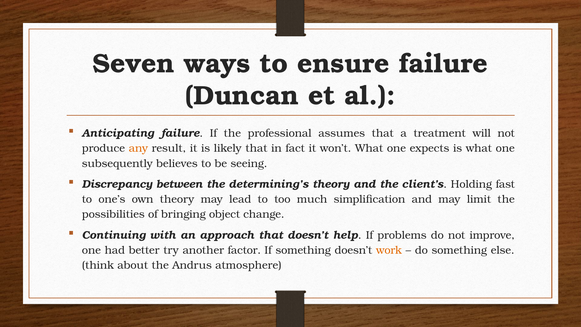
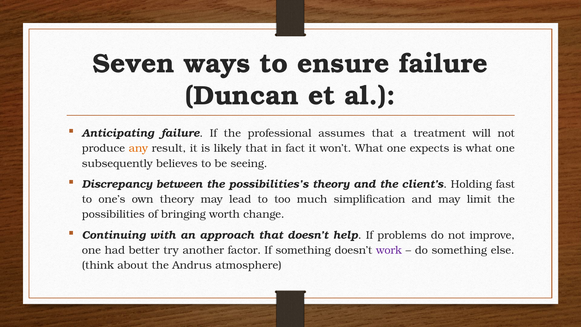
determining’s: determining’s -> possibilities’s
object: object -> worth
work colour: orange -> purple
